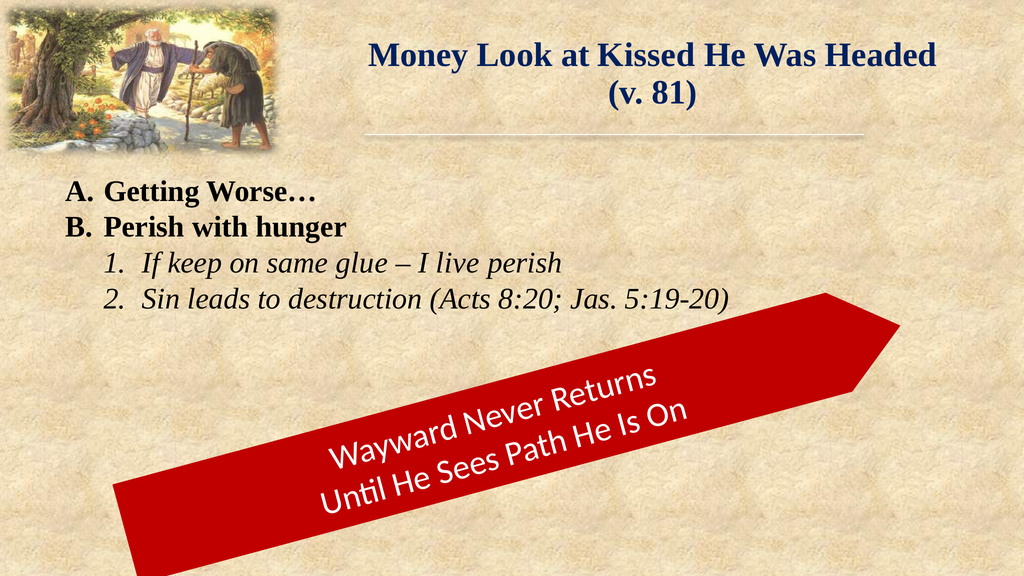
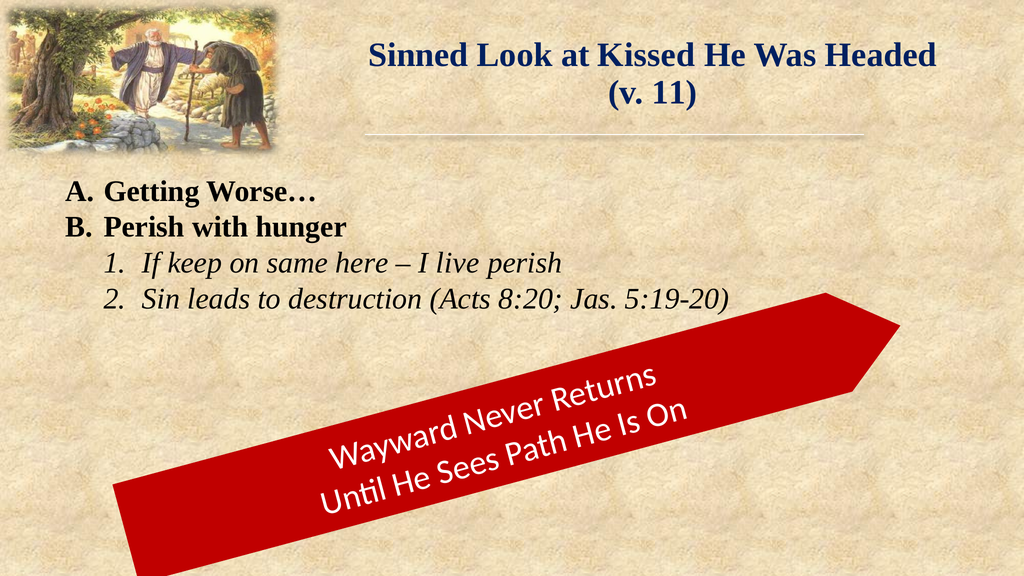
Money: Money -> Sinned
81: 81 -> 11
glue: glue -> here
